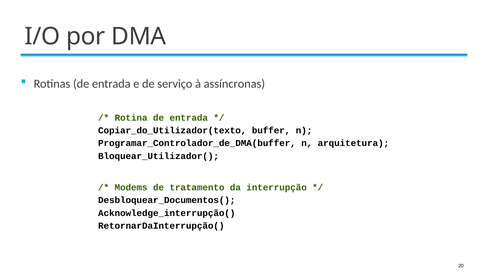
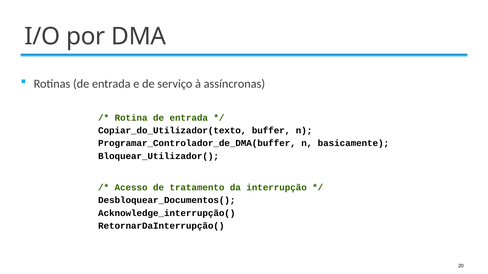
arquitetura: arquitetura -> basicamente
Modems: Modems -> Acesso
